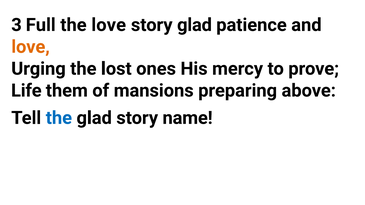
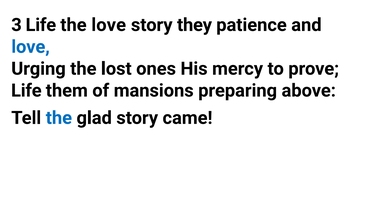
3 Full: Full -> Life
story glad: glad -> they
love at (31, 47) colour: orange -> blue
name: name -> came
